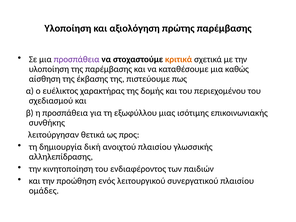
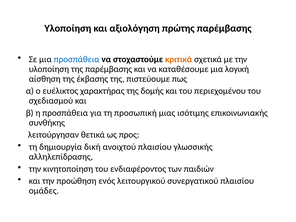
προσπάθεια at (77, 59) colour: purple -> blue
καθώς: καθώς -> λογική
εξωφύλλου: εξωφύλλου -> προσωπική
